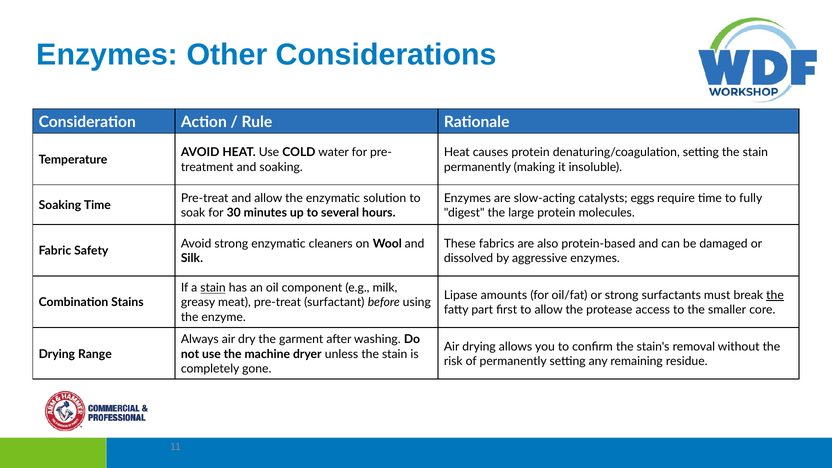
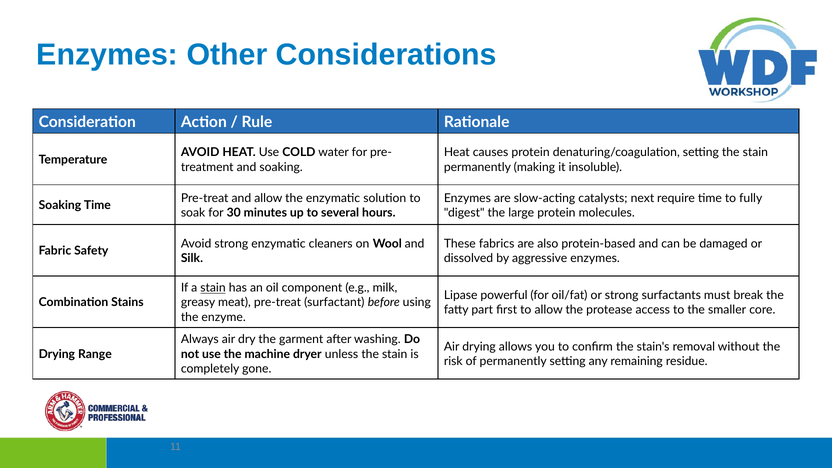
eggs: eggs -> next
amounts: amounts -> powerful
the at (775, 295) underline: present -> none
